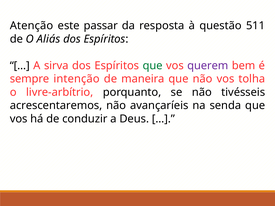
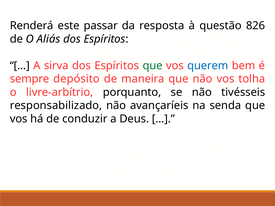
Atenção: Atenção -> Renderá
511: 511 -> 826
querem colour: purple -> blue
intenção: intenção -> depósito
acrescentaremos: acrescentaremos -> responsabilizado
